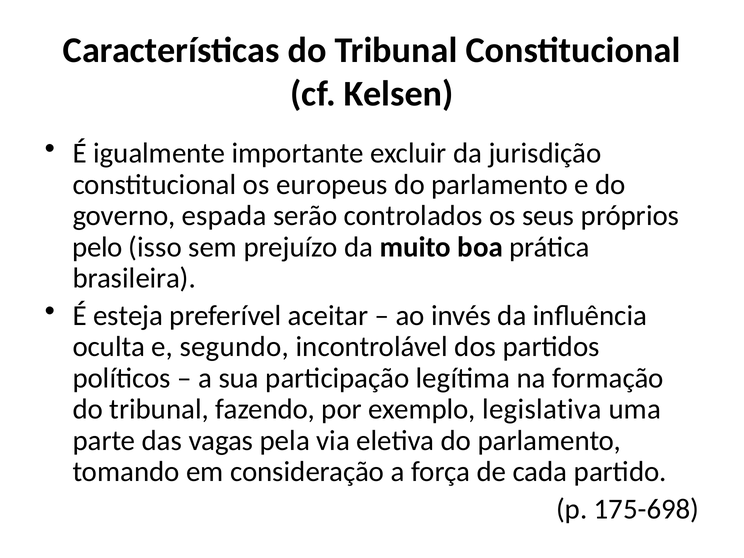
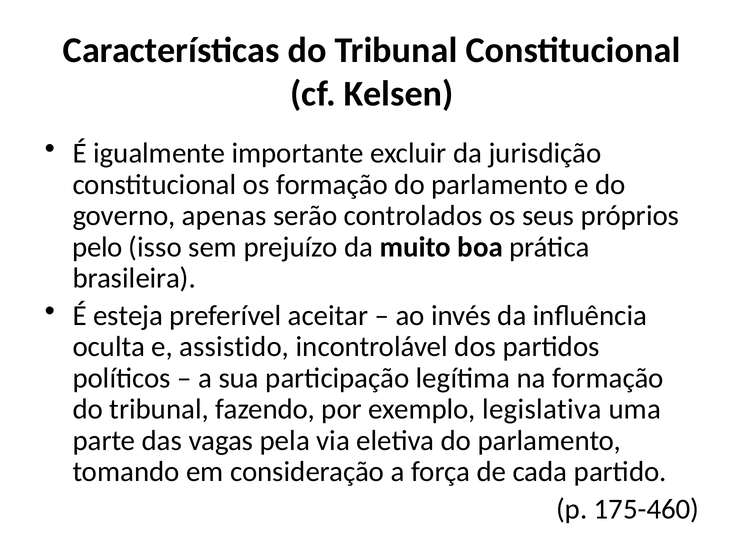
os europeus: europeus -> formação
espada: espada -> apenas
segundo: segundo -> assistido
175-698: 175-698 -> 175-460
